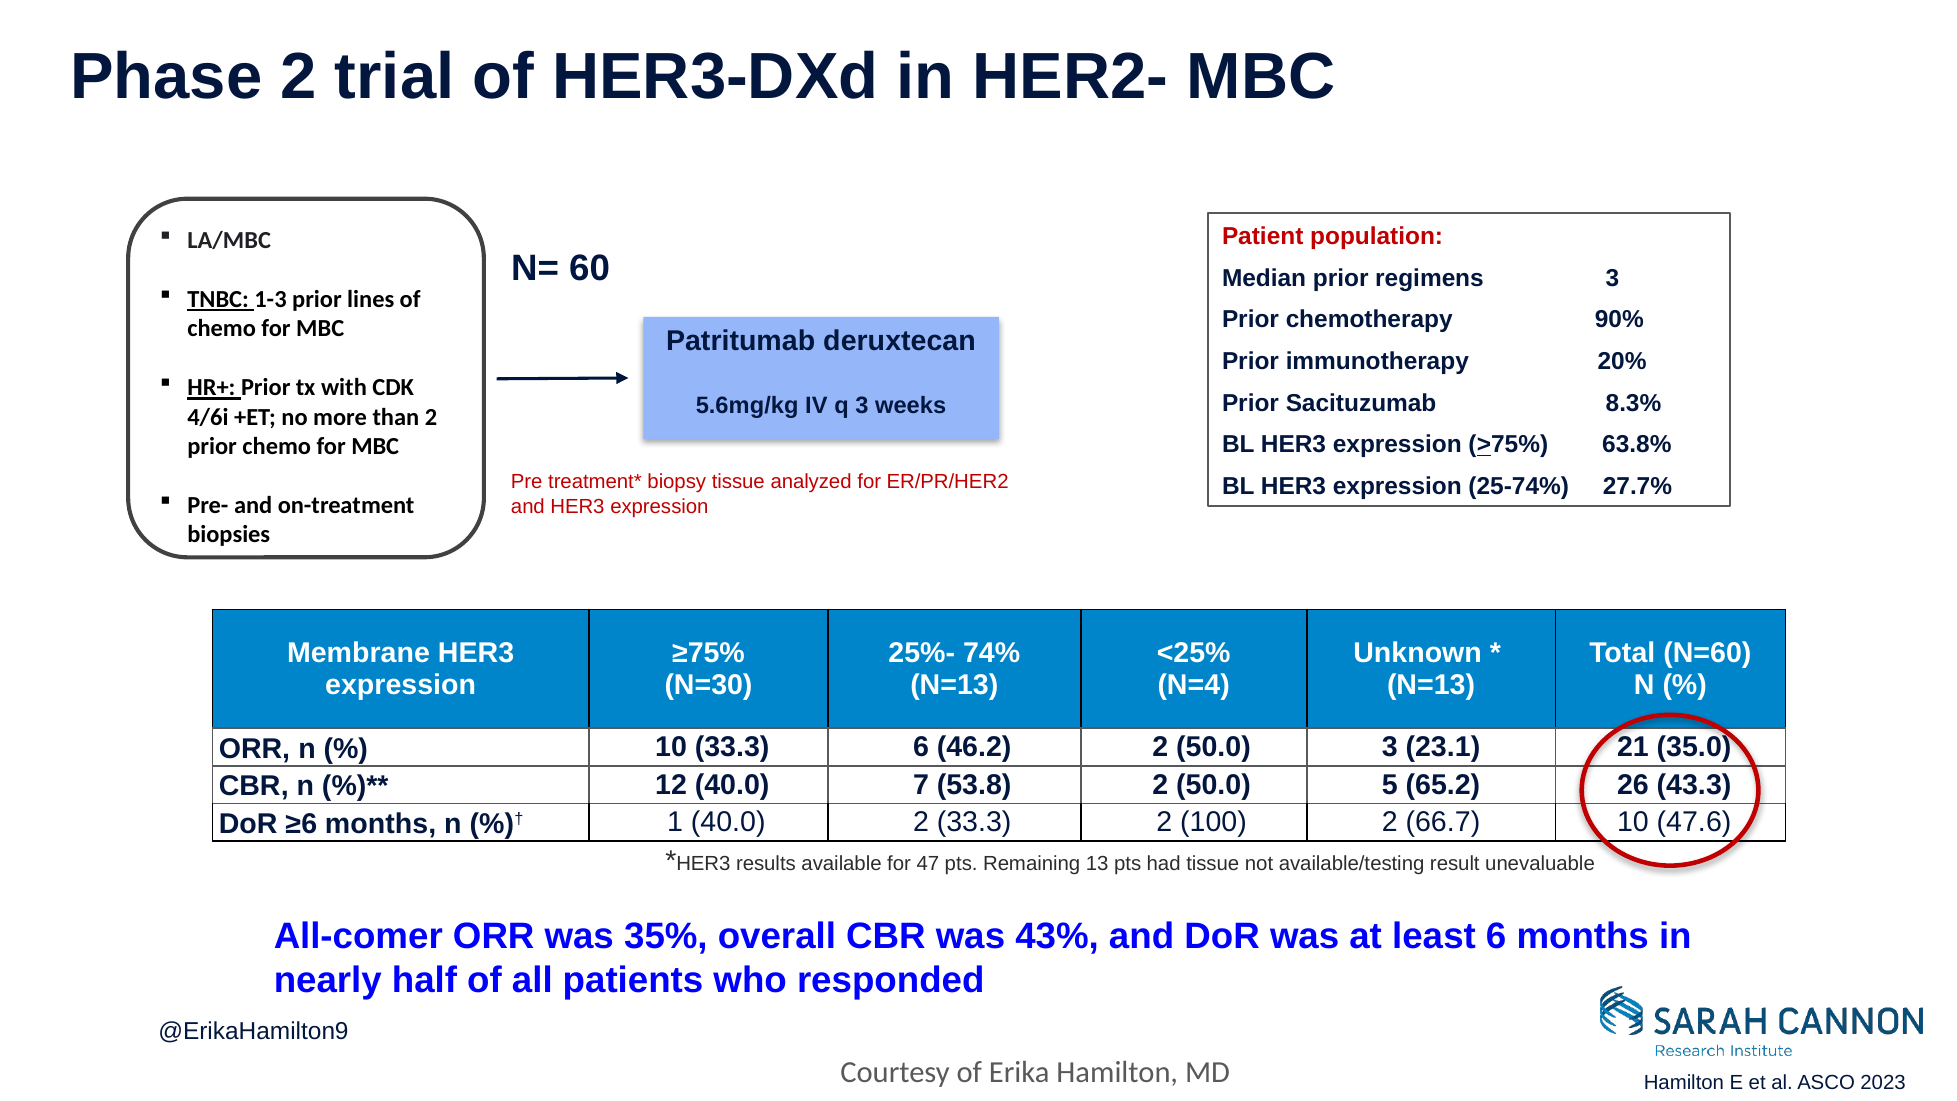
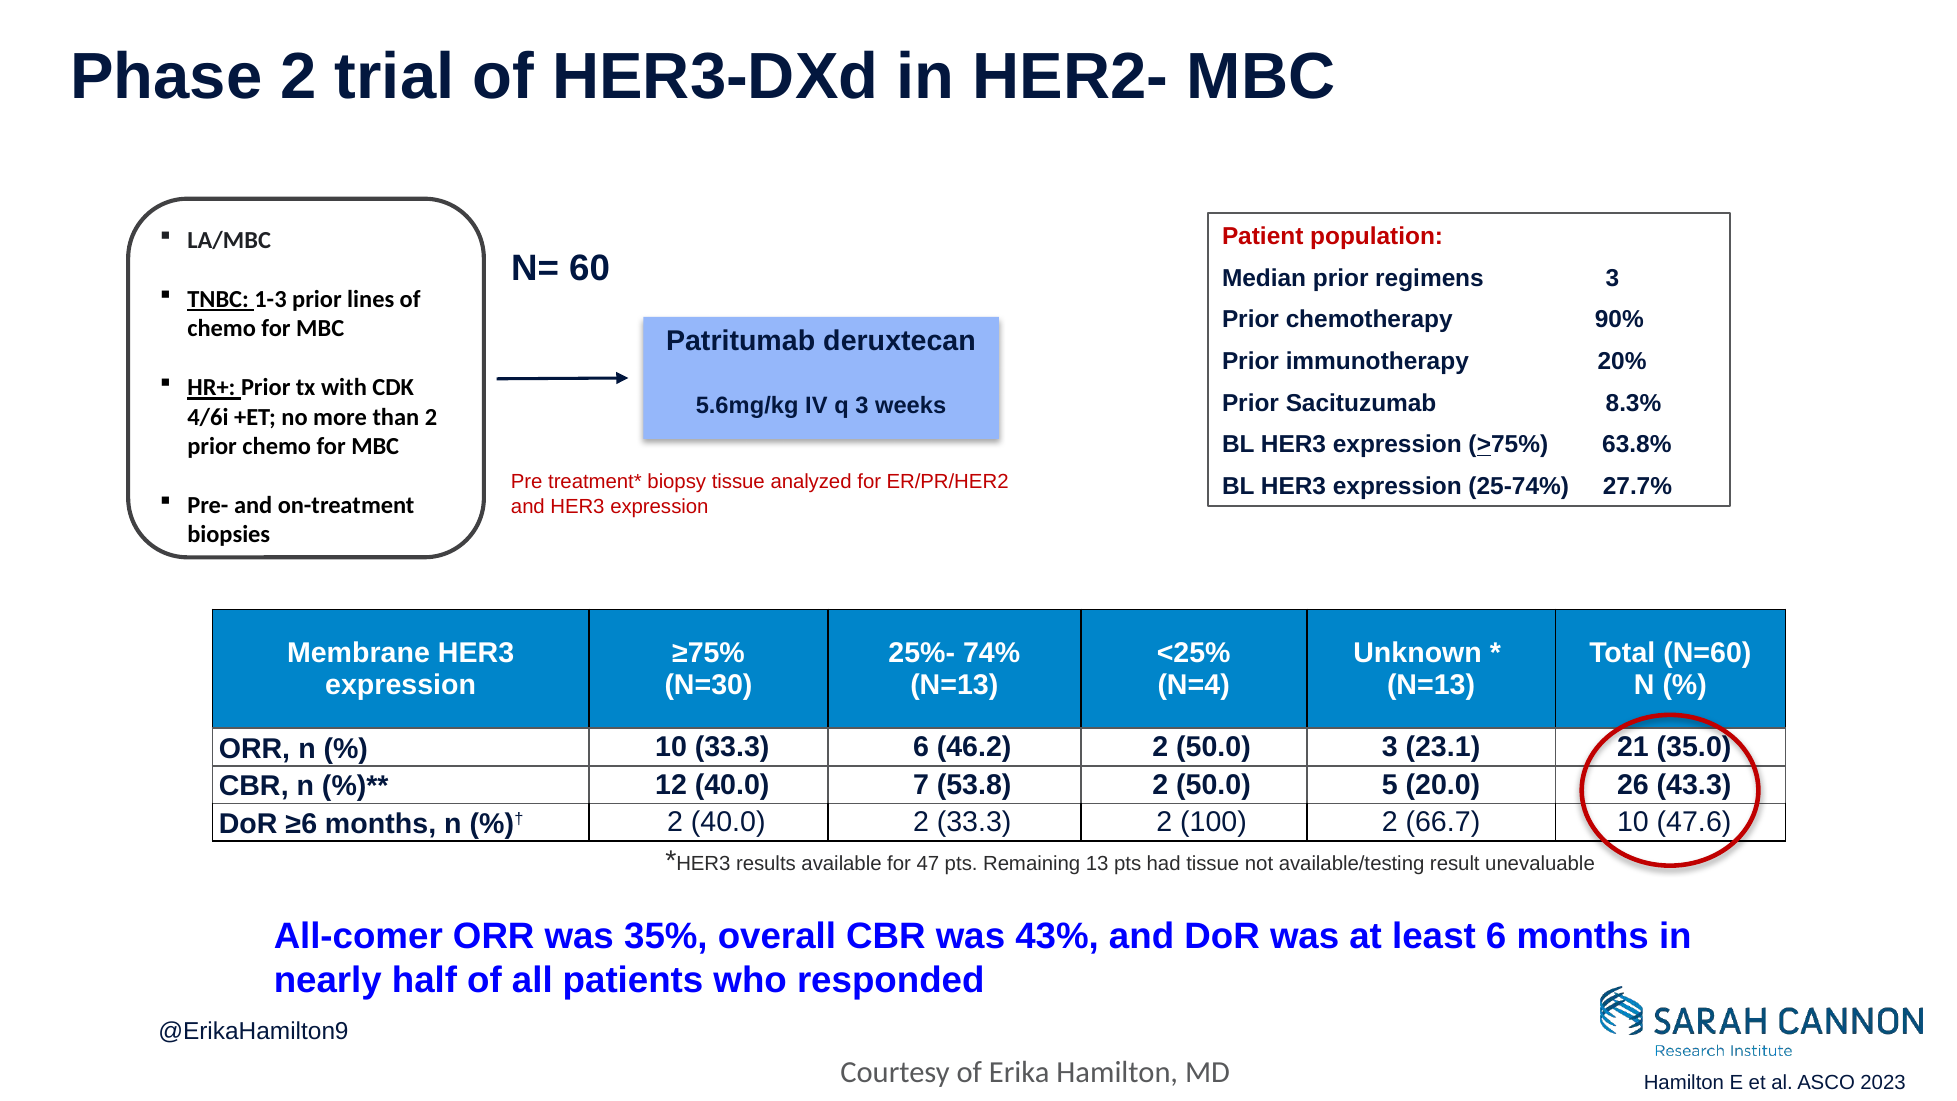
65.2: 65.2 -> 20.0
1 at (675, 822): 1 -> 2
